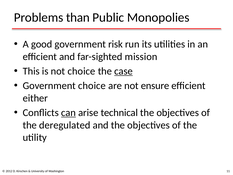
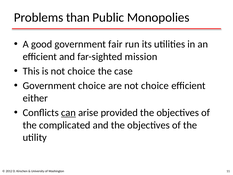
risk: risk -> fair
case underline: present -> none
are not ensure: ensure -> choice
technical: technical -> provided
deregulated: deregulated -> complicated
